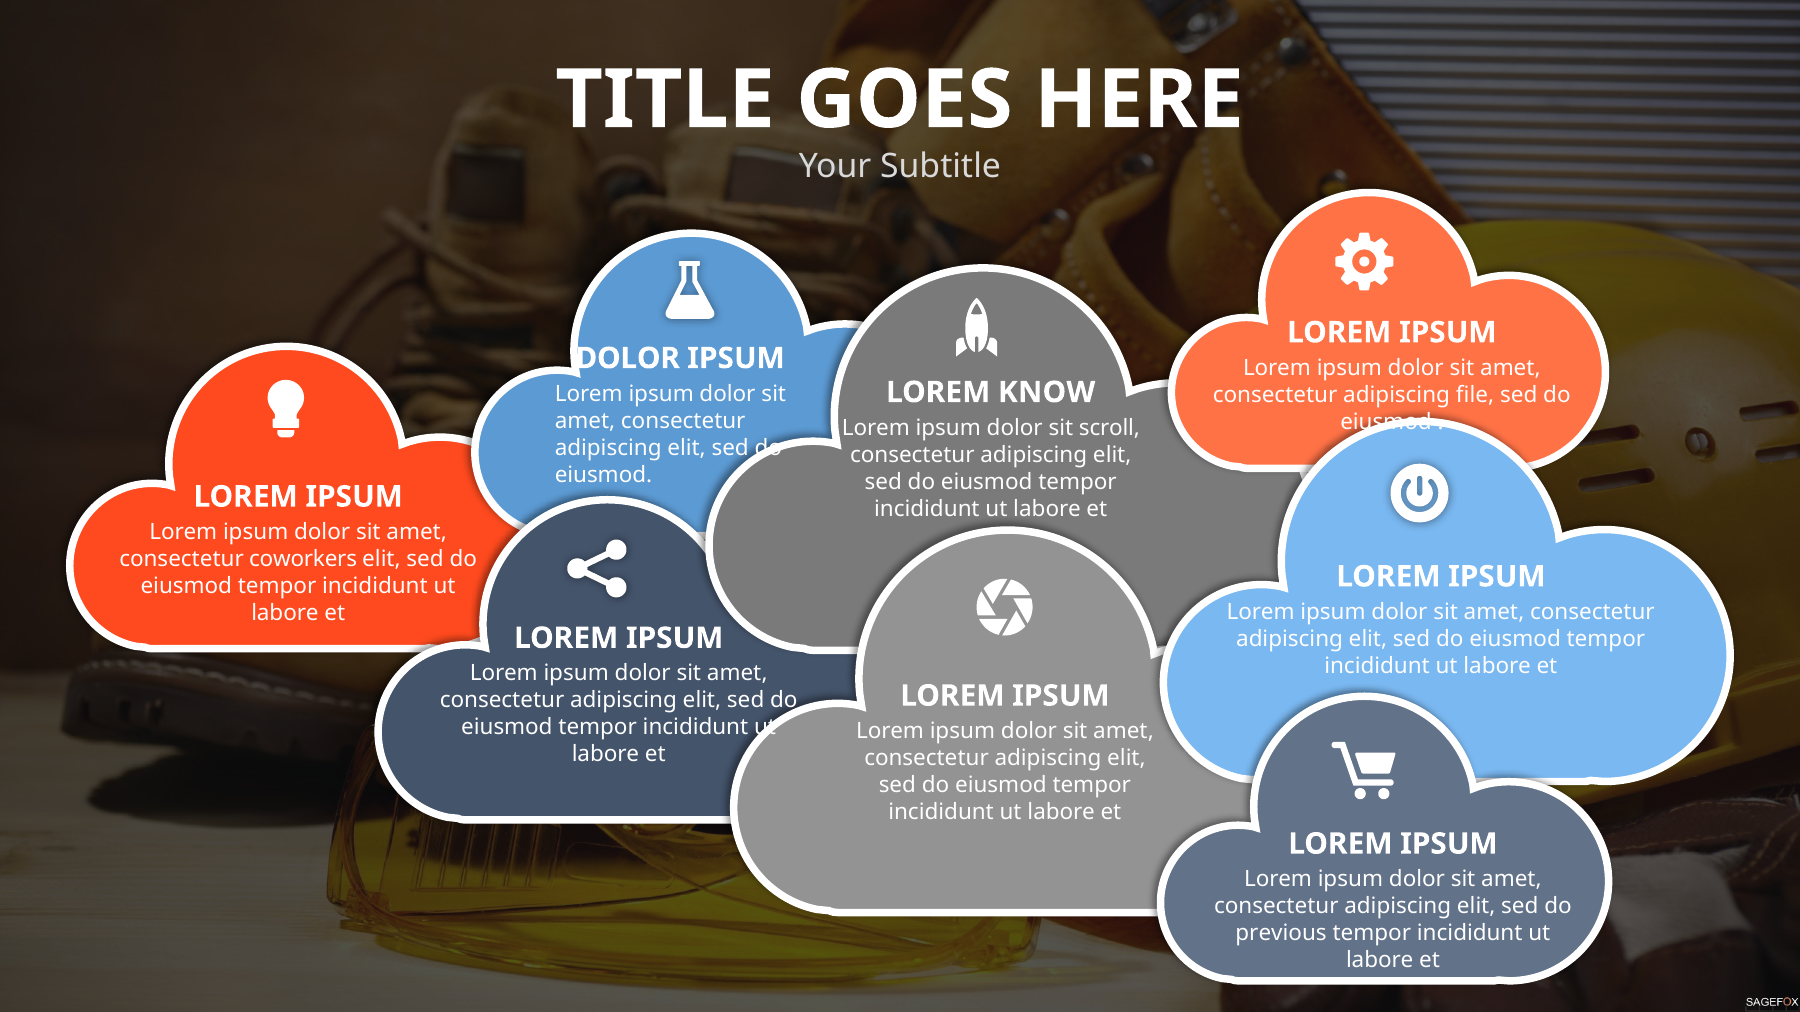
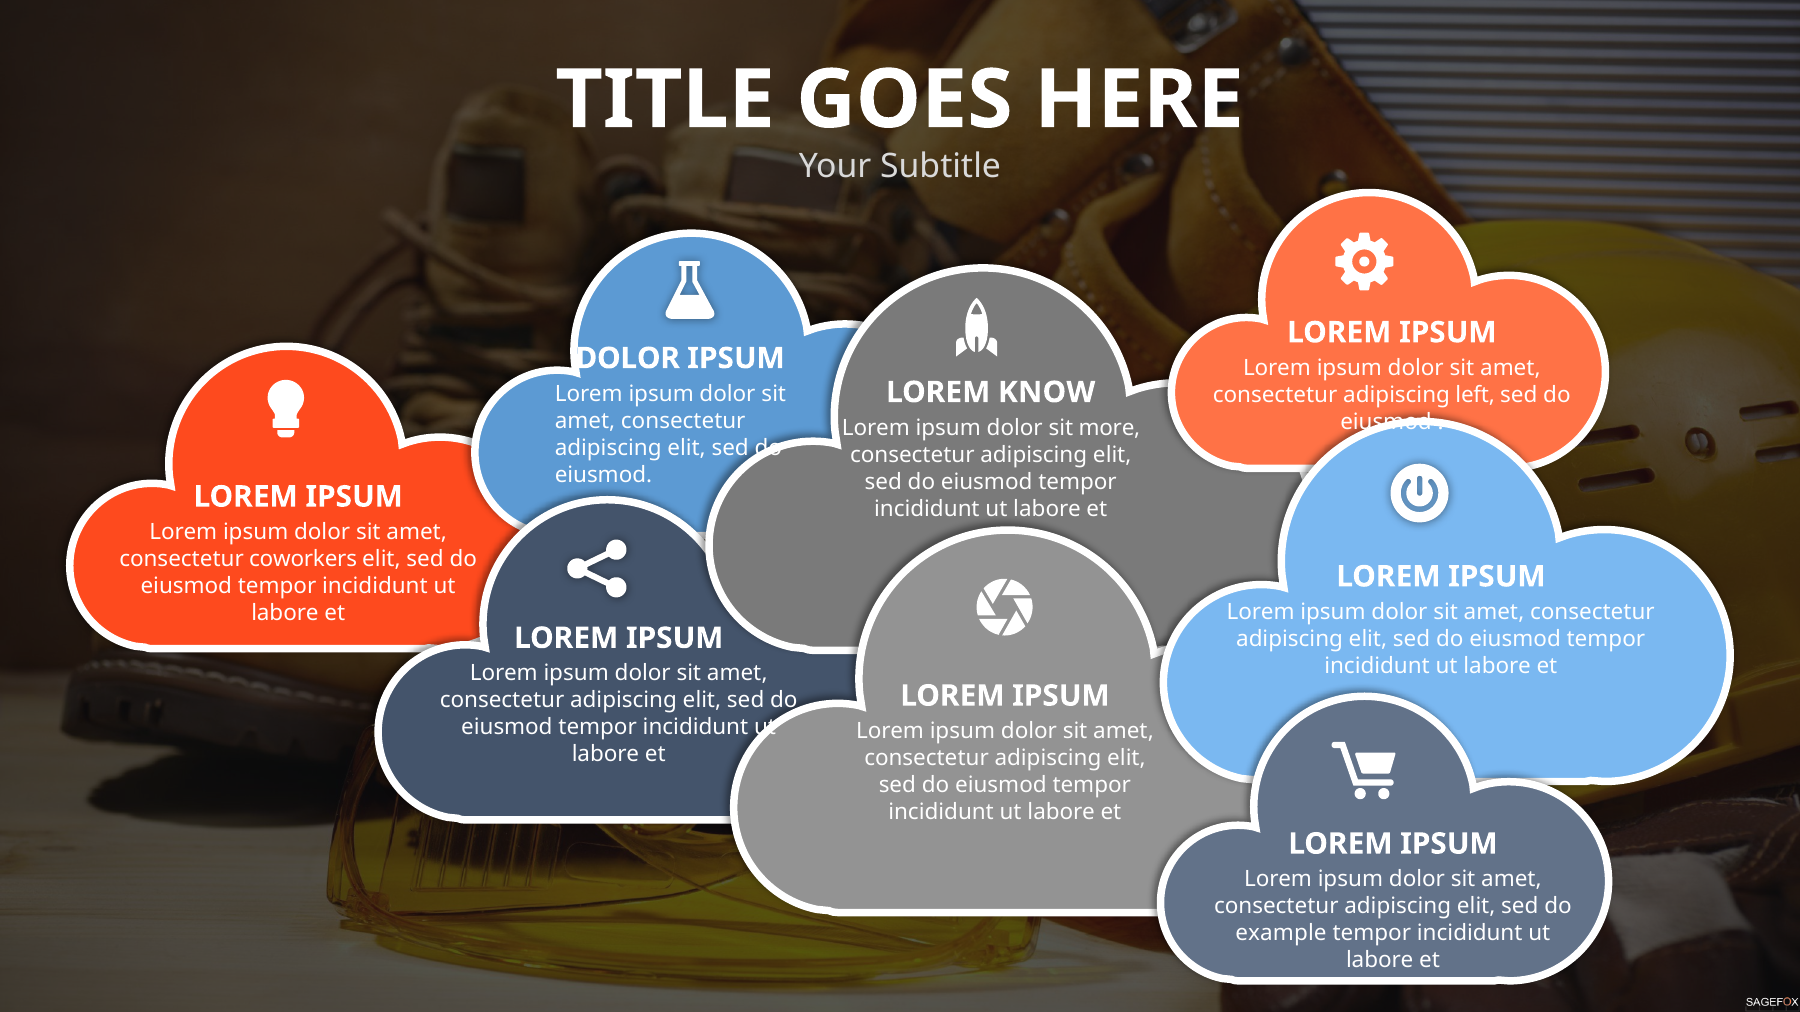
file: file -> left
scroll: scroll -> more
previous: previous -> example
